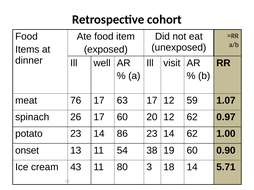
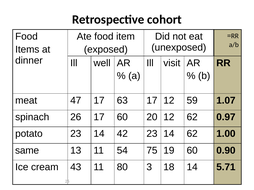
76: 76 -> 47
86: 86 -> 42
onset: onset -> same
38: 38 -> 75
